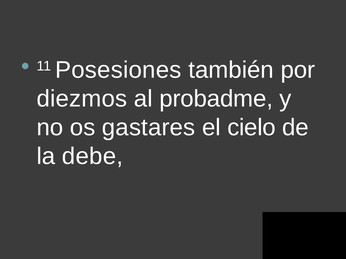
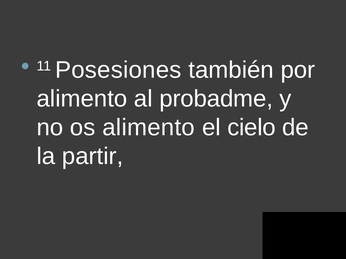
diezmos at (82, 99): diezmos -> alimento
os gastares: gastares -> alimento
debe: debe -> partir
